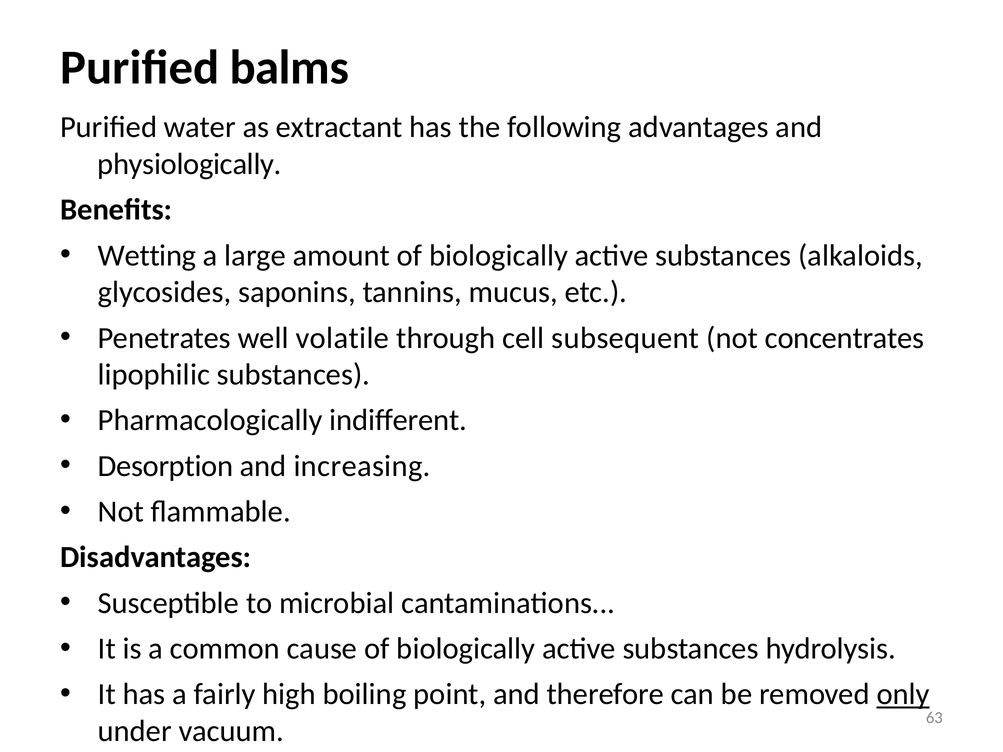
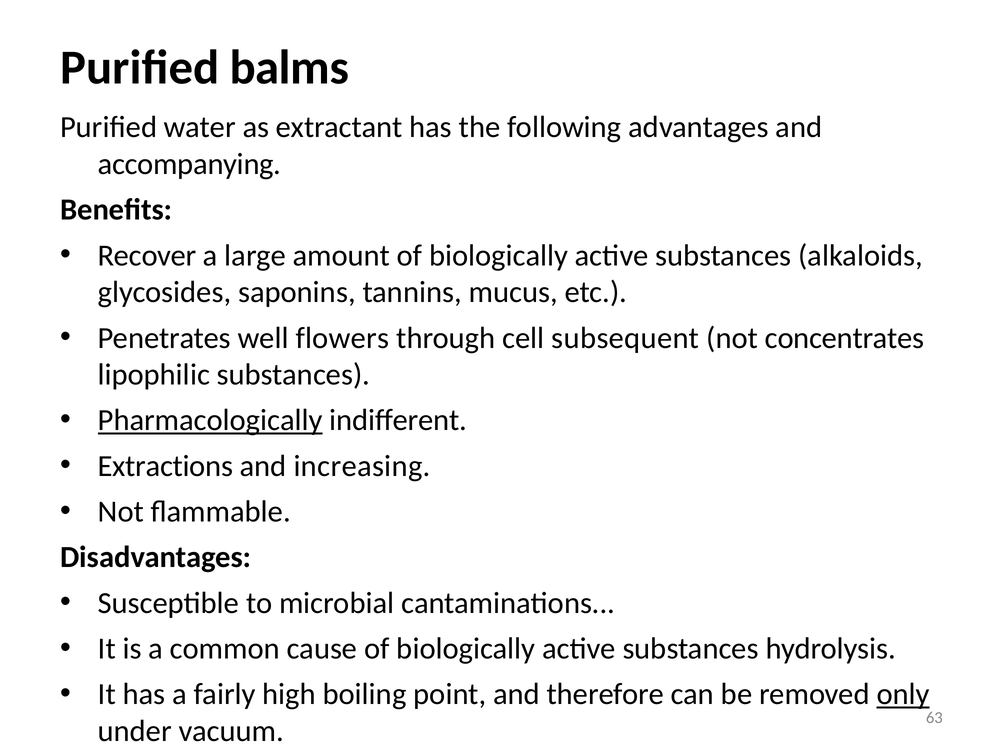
physiologically: physiologically -> accompanying
Wetting: Wetting -> Recover
volatile: volatile -> flowers
Pharmacologically underline: none -> present
Desorption: Desorption -> Extractions
